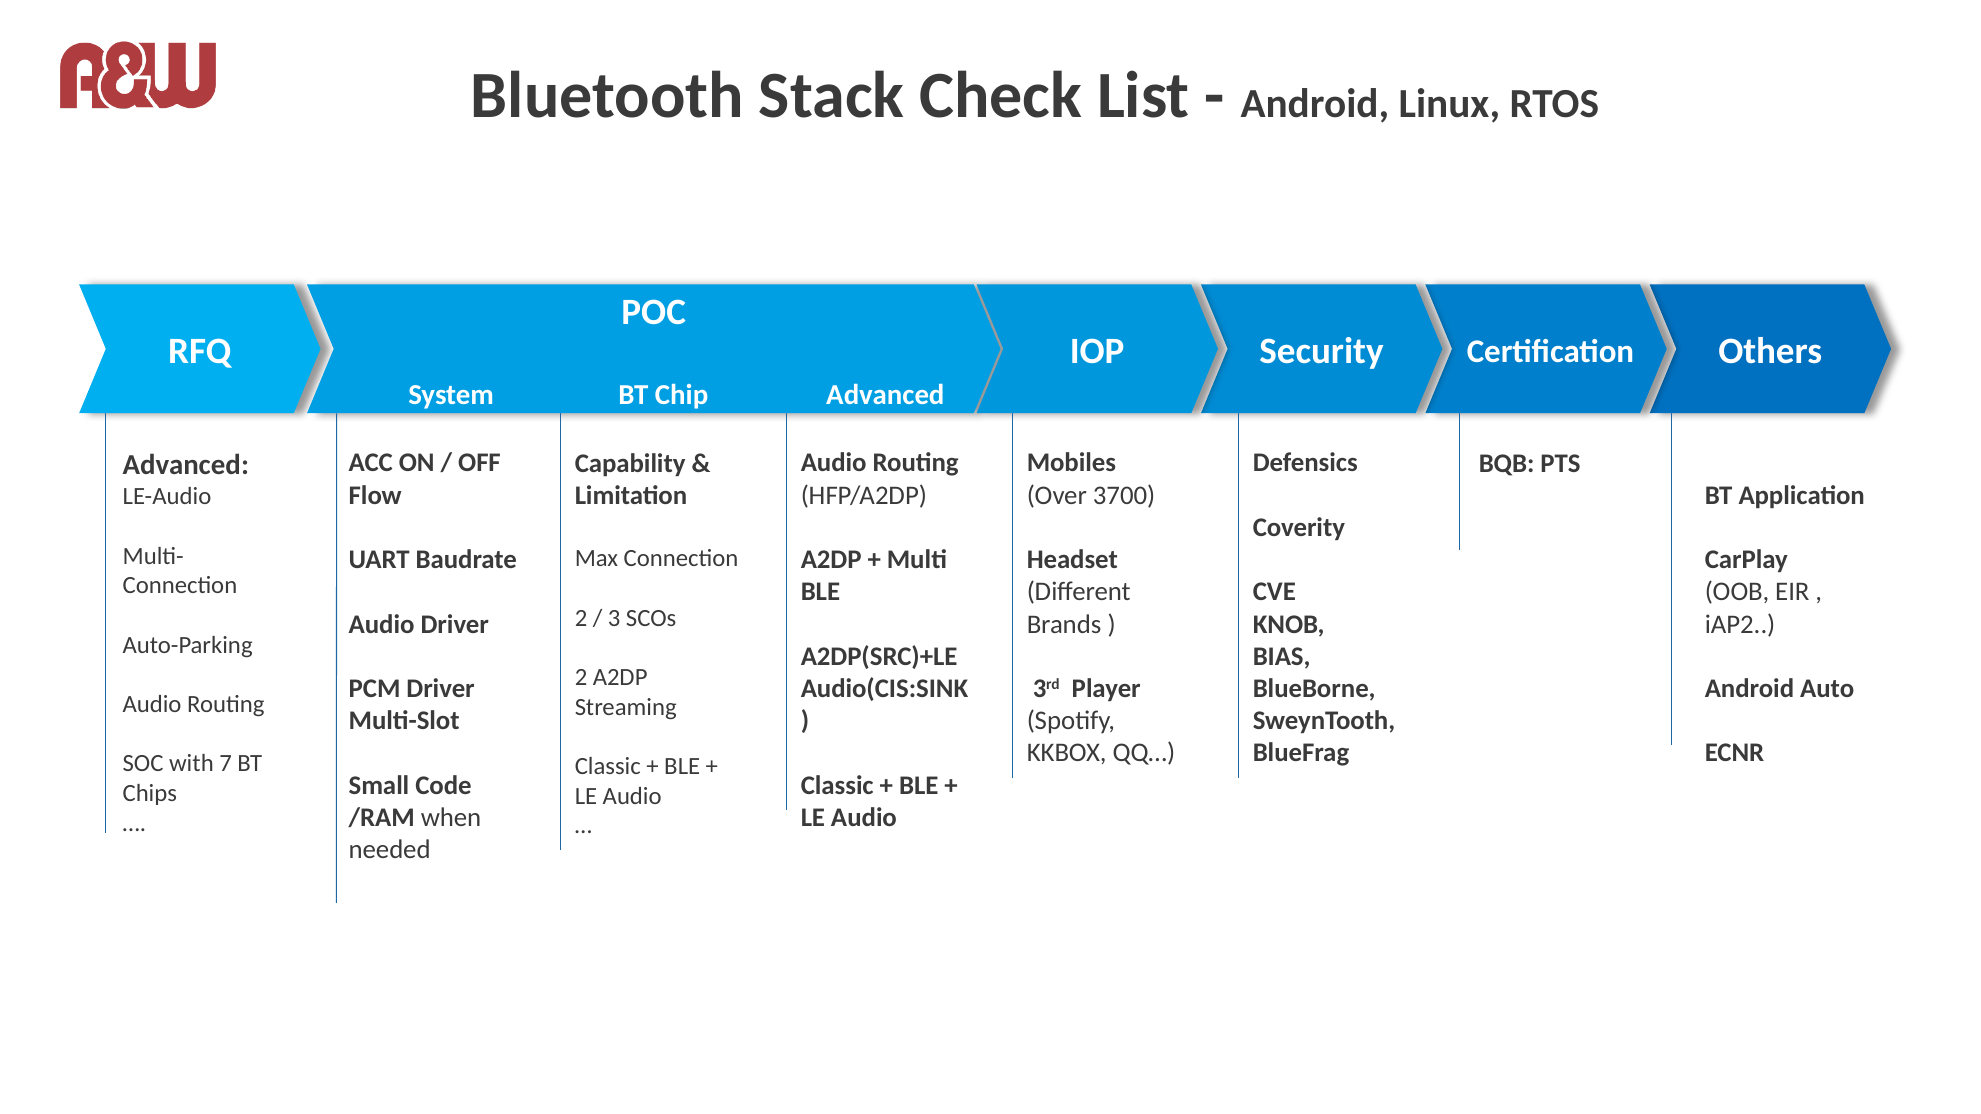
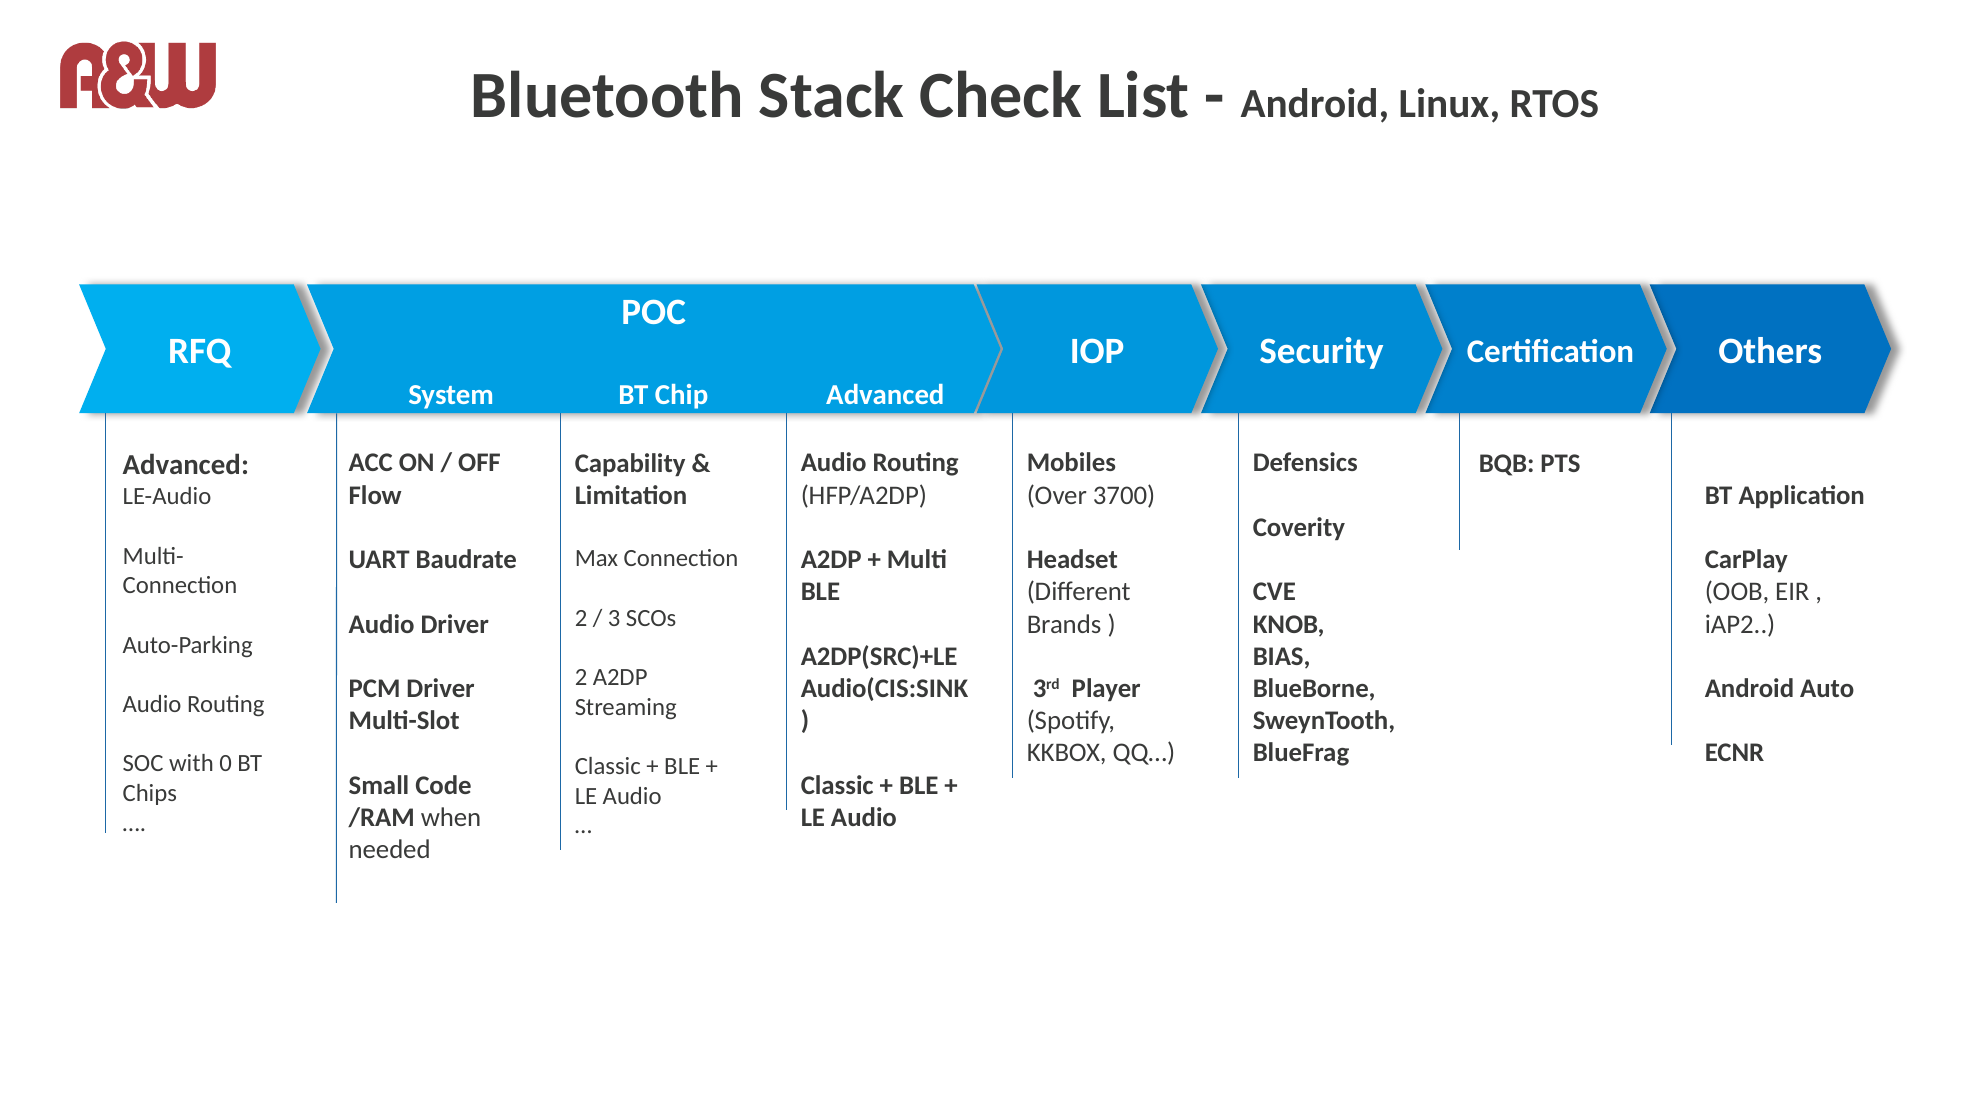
7: 7 -> 0
